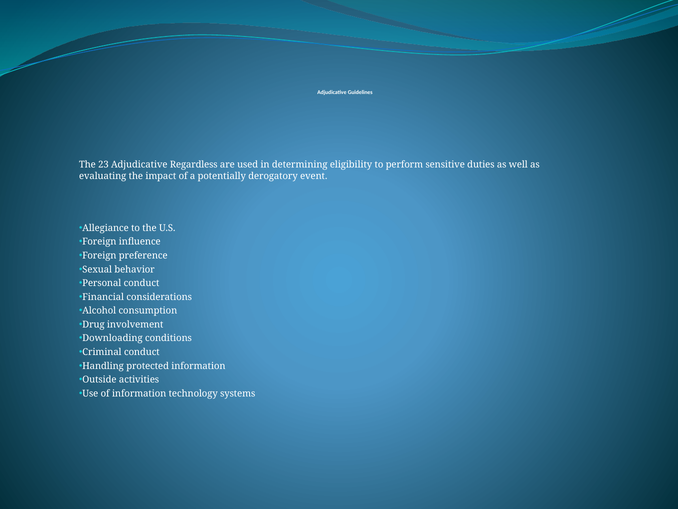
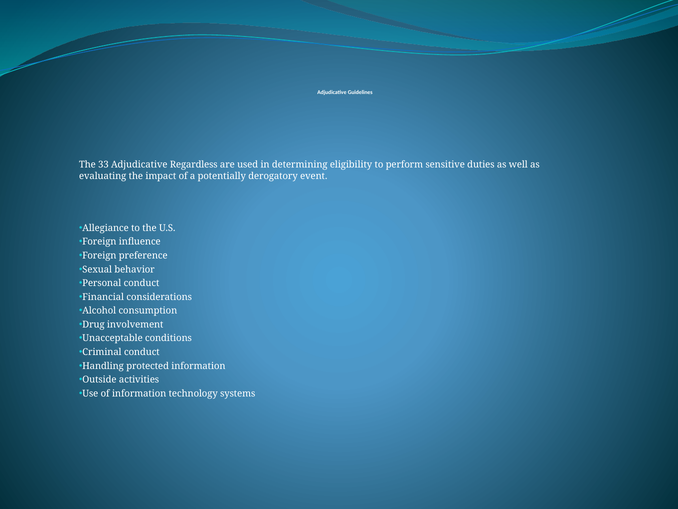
23: 23 -> 33
Downloading: Downloading -> Unacceptable
